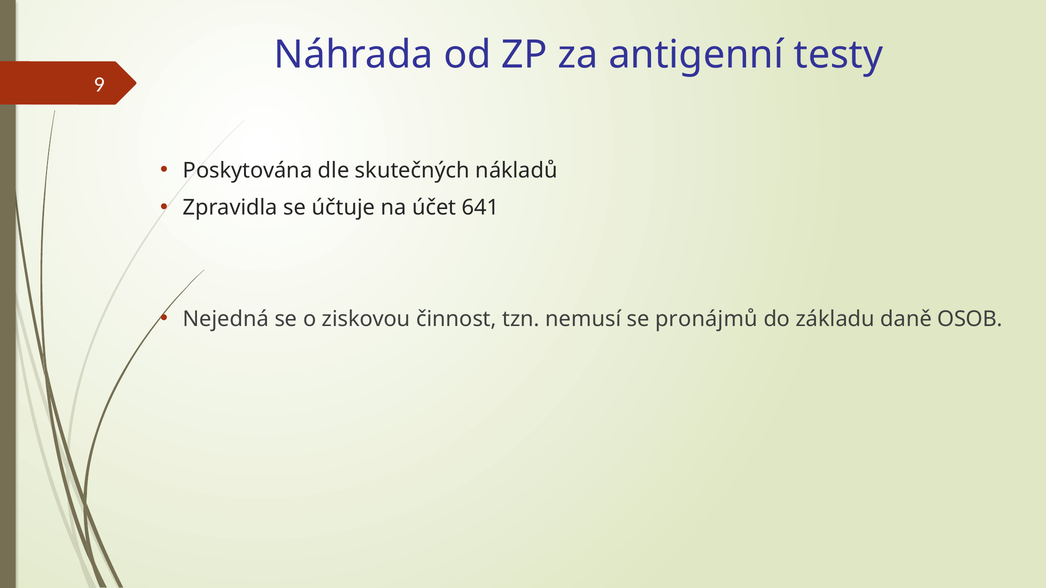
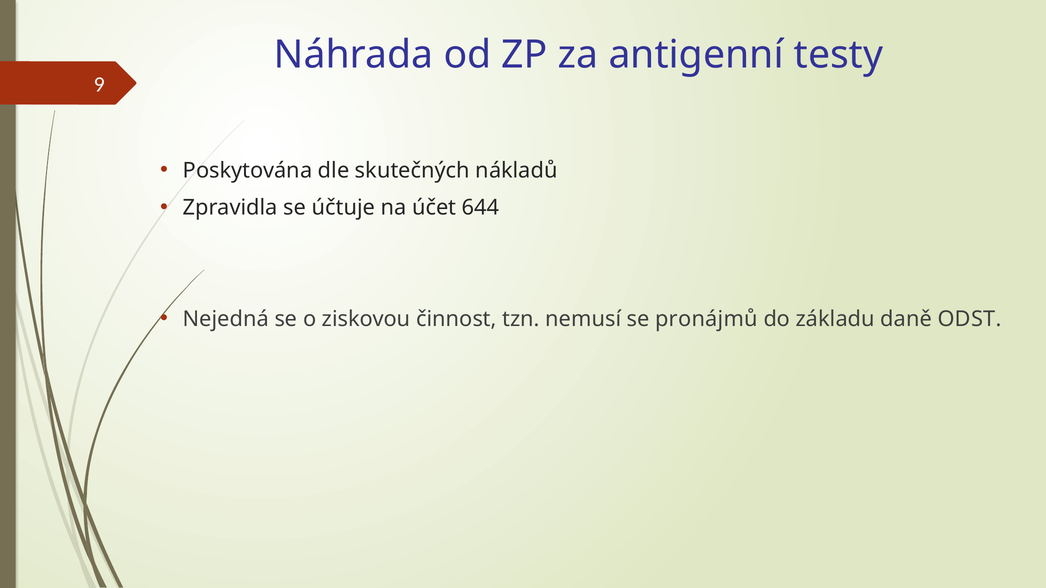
641: 641 -> 644
OSOB: OSOB -> ODST
